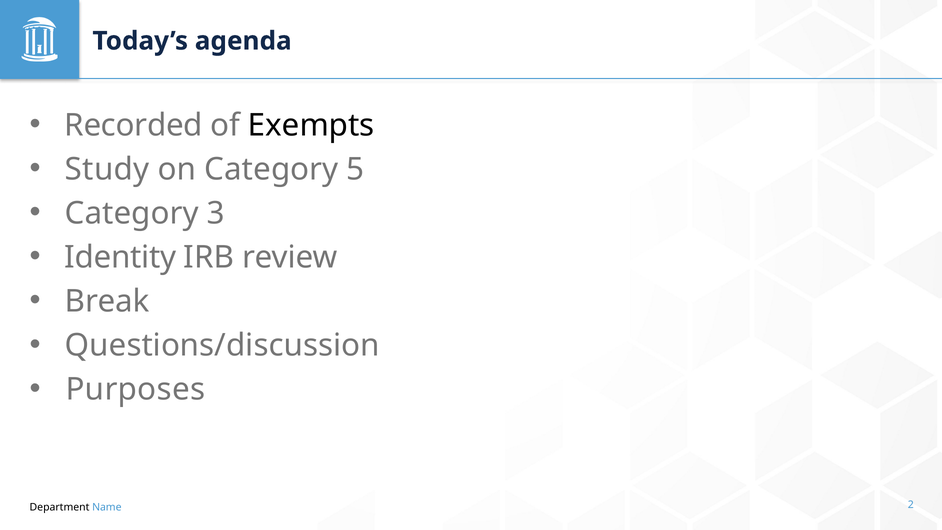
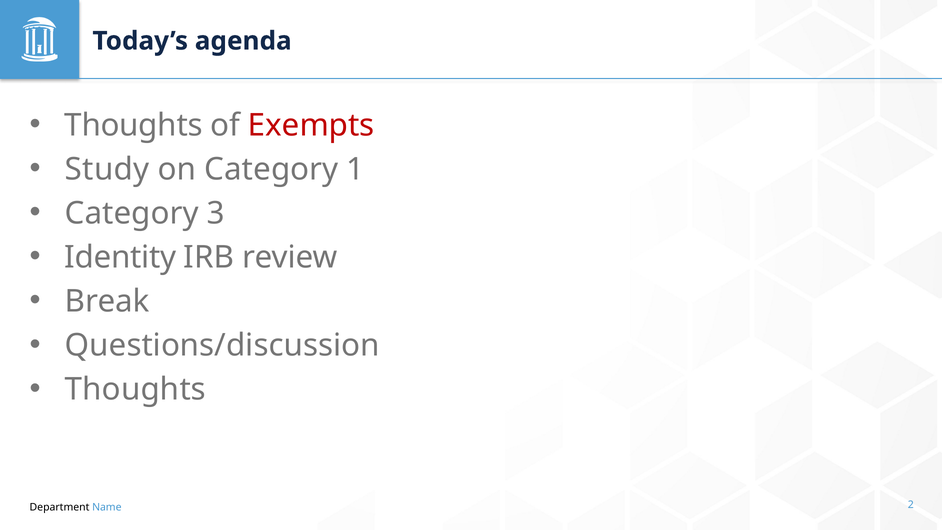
Recorded at (134, 125): Recorded -> Thoughts
Exempts colour: black -> red
5: 5 -> 1
Purposes at (135, 389): Purposes -> Thoughts
